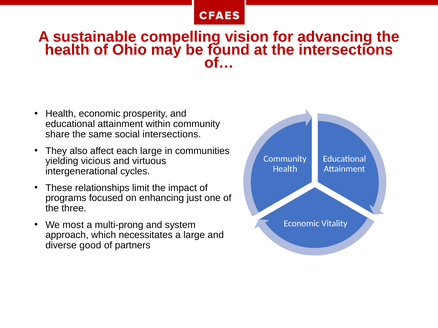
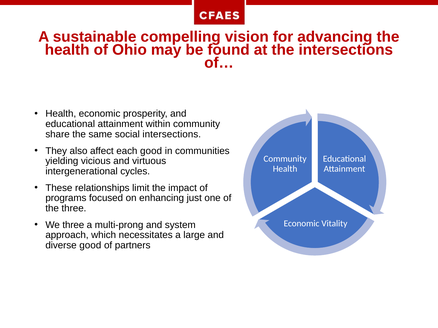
each large: large -> good
We most: most -> three
